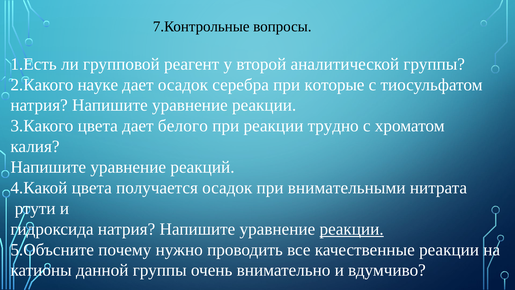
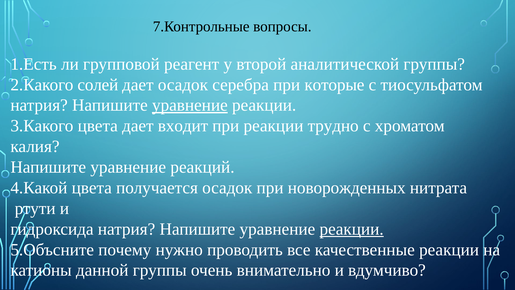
науке: науке -> солей
уравнение at (190, 105) underline: none -> present
белого: белого -> входит
внимательными: внимательными -> новорожденных
